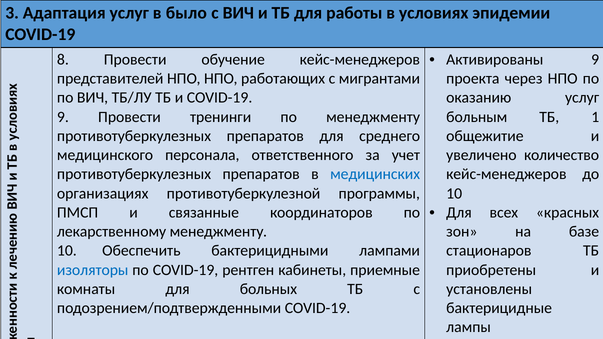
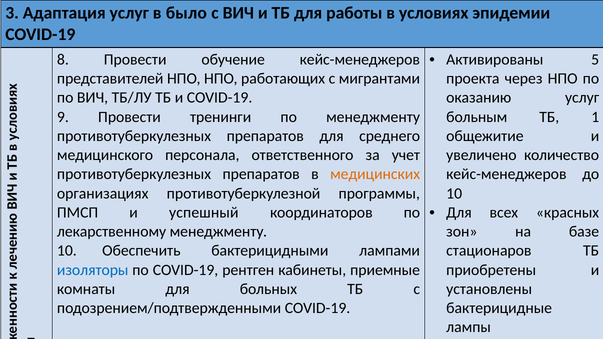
Активированы 9: 9 -> 5
медицинских colour: blue -> orange
связанные: связанные -> успешный
